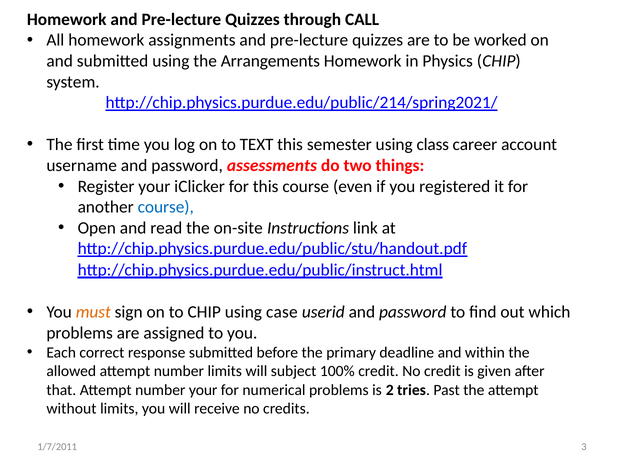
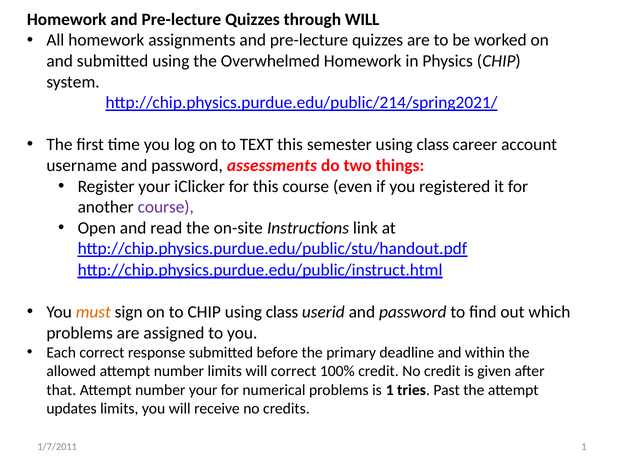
through CALL: CALL -> WILL
Arrangements: Arrangements -> Overwhelmed
course at (166, 207) colour: blue -> purple
CHIP using case: case -> class
will subject: subject -> correct
is 2: 2 -> 1
without: without -> updates
1/7/2011 3: 3 -> 1
